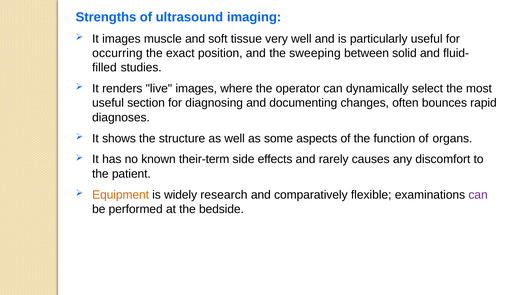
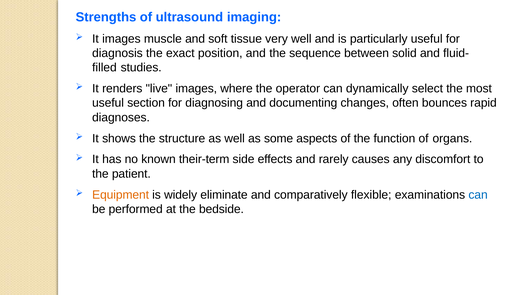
occurring: occurring -> diagnosis
sweeping: sweeping -> sequence
research: research -> eliminate
can at (478, 195) colour: purple -> blue
